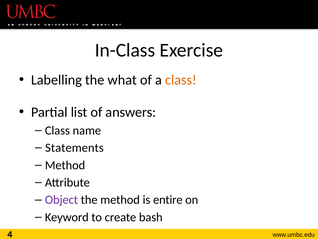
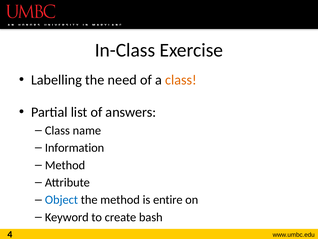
what: what -> need
Statements: Statements -> Information
Object colour: purple -> blue
